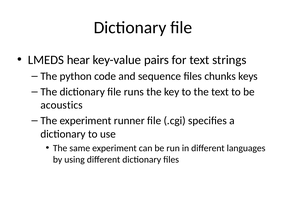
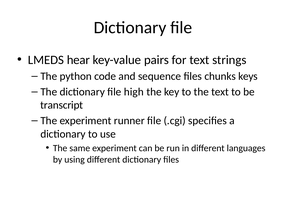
runs: runs -> high
acoustics: acoustics -> transcript
